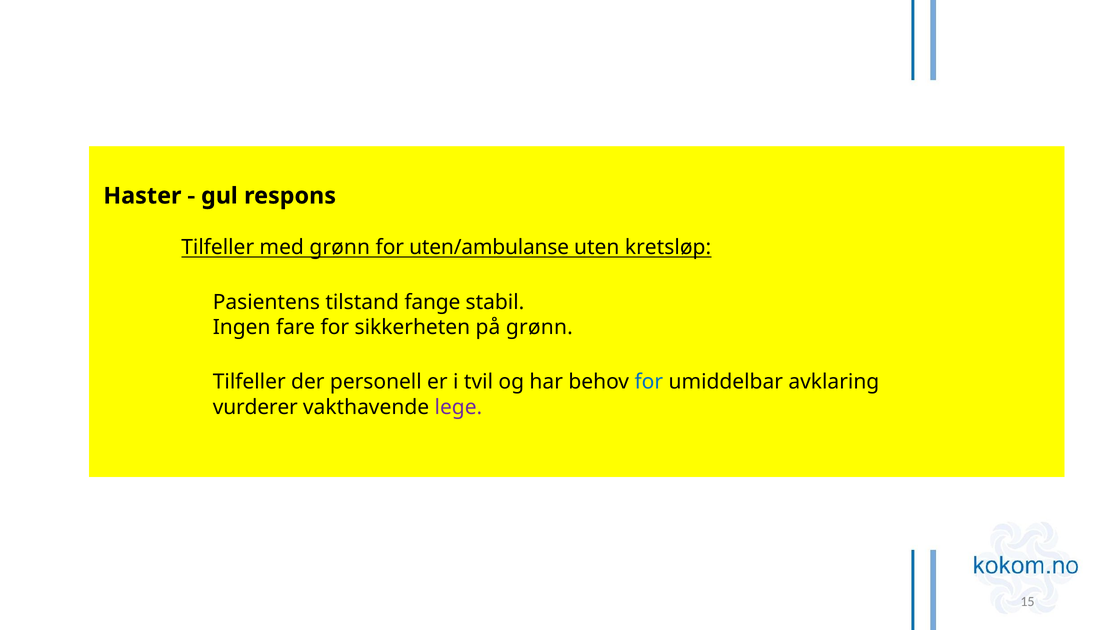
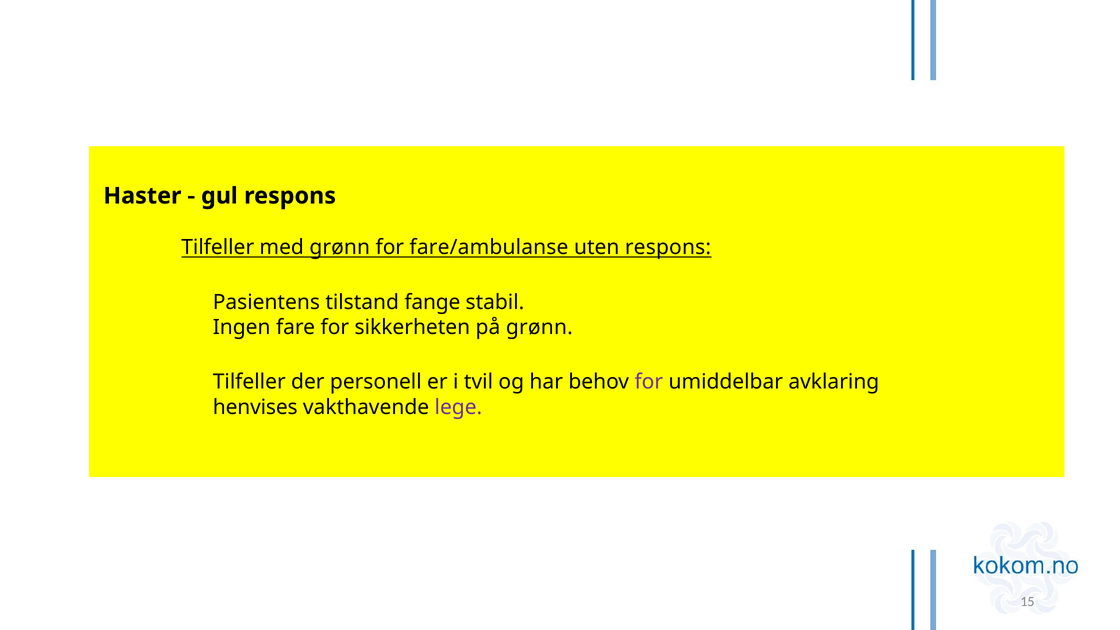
uten/ambulanse: uten/ambulanse -> fare/ambulanse
uten kretsløp: kretsløp -> respons
for at (649, 382) colour: blue -> purple
vurderer: vurderer -> henvises
